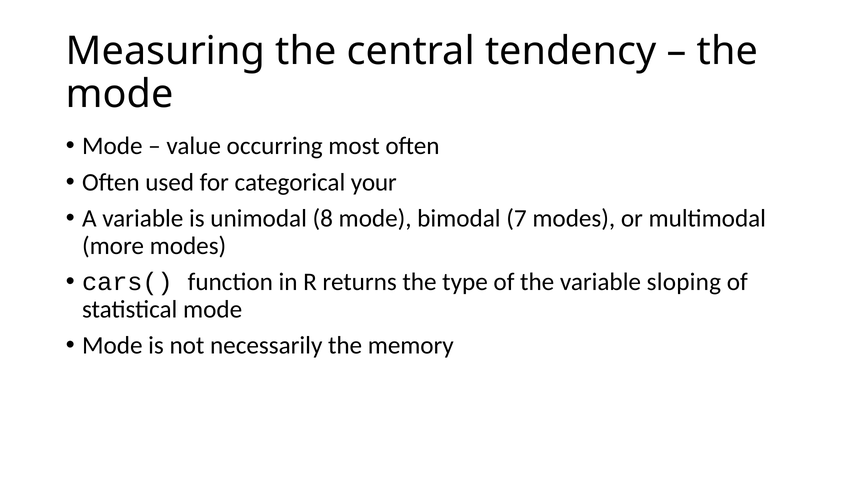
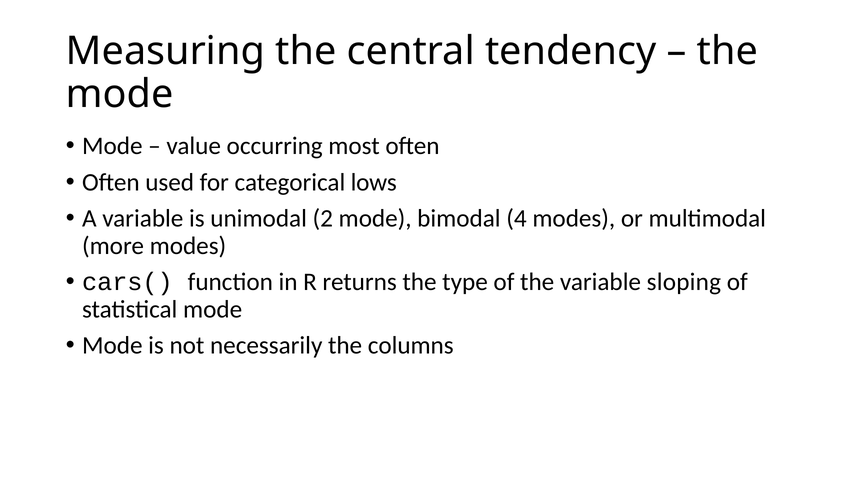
your: your -> lows
8: 8 -> 2
7: 7 -> 4
memory: memory -> columns
